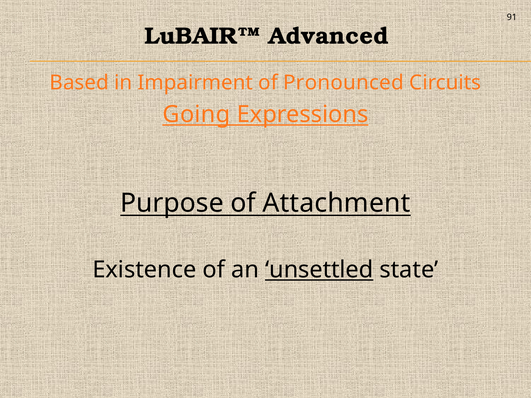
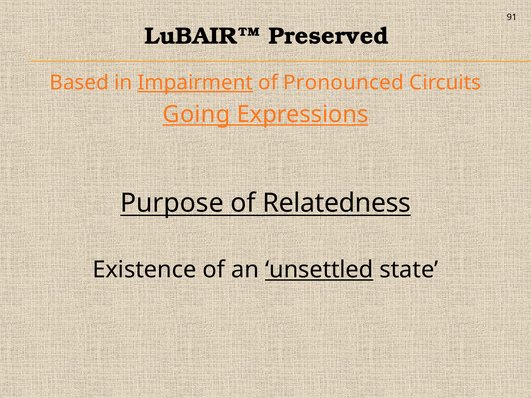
Advanced: Advanced -> Preserved
Impairment underline: none -> present
Attachment: Attachment -> Relatedness
